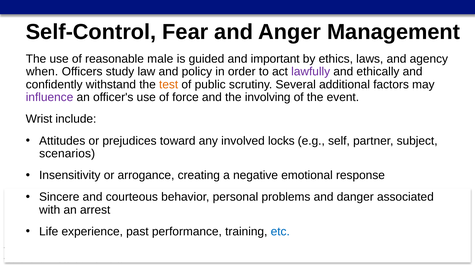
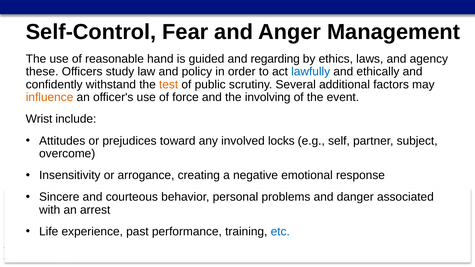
male: male -> hand
important: important -> regarding
when: when -> these
lawfully colour: purple -> blue
influence colour: purple -> orange
scenarios: scenarios -> overcome
